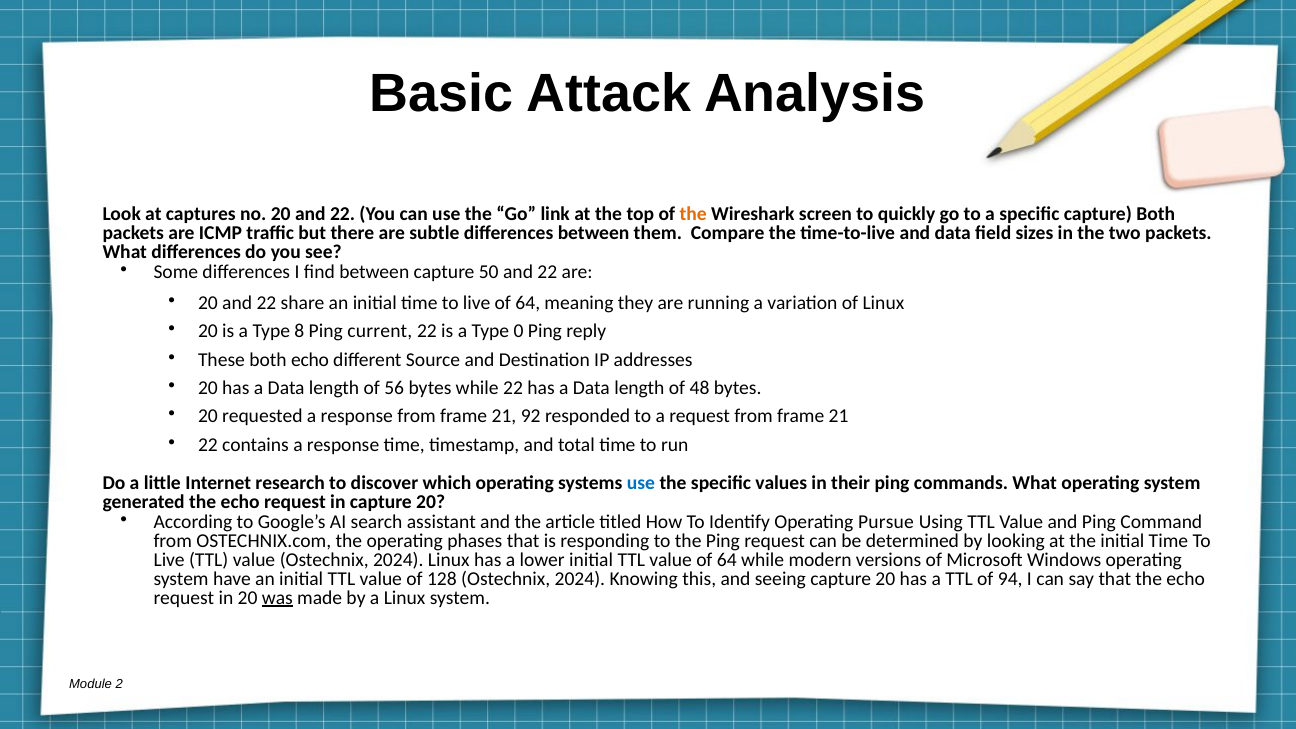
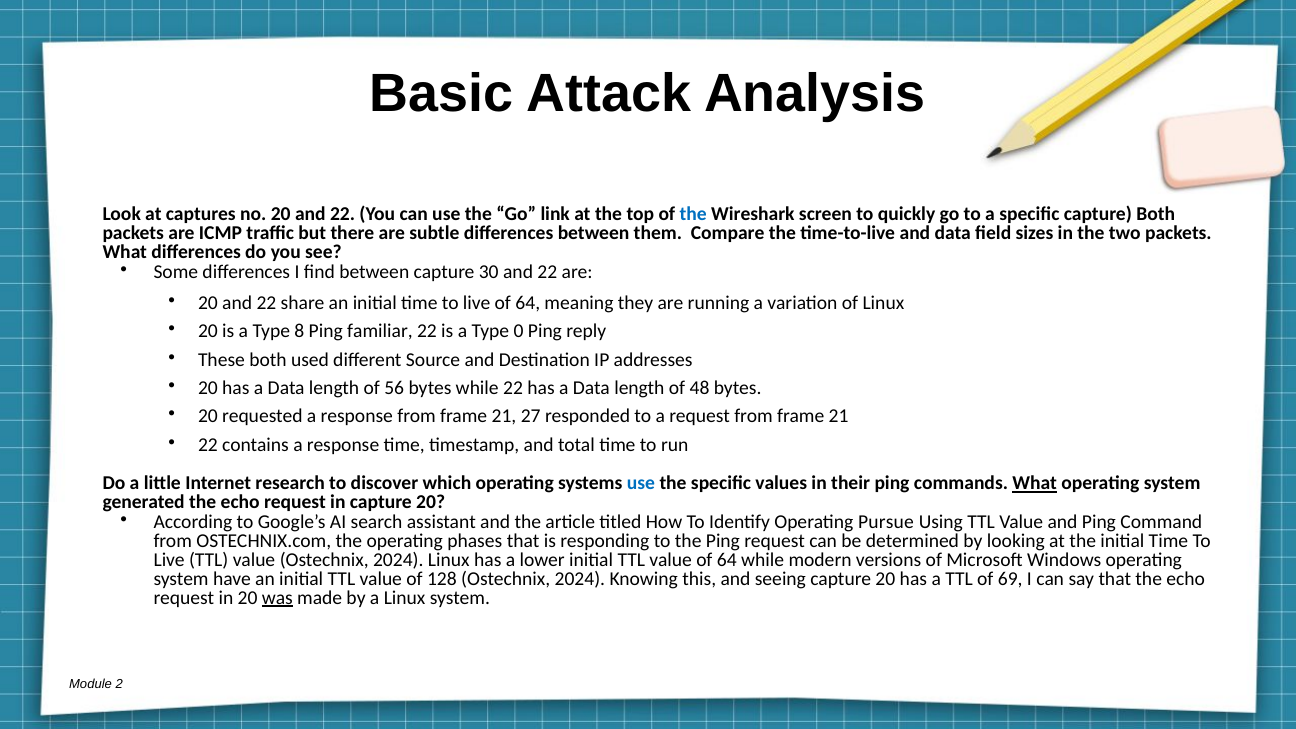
the at (693, 214) colour: orange -> blue
50: 50 -> 30
current: current -> familiar
both echo: echo -> used
92: 92 -> 27
What at (1035, 484) underline: none -> present
94: 94 -> 69
